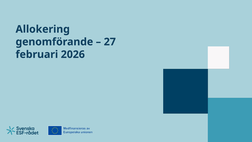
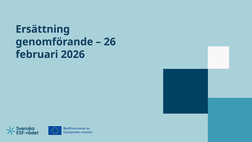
Allokering: Allokering -> Ersättning
27: 27 -> 26
